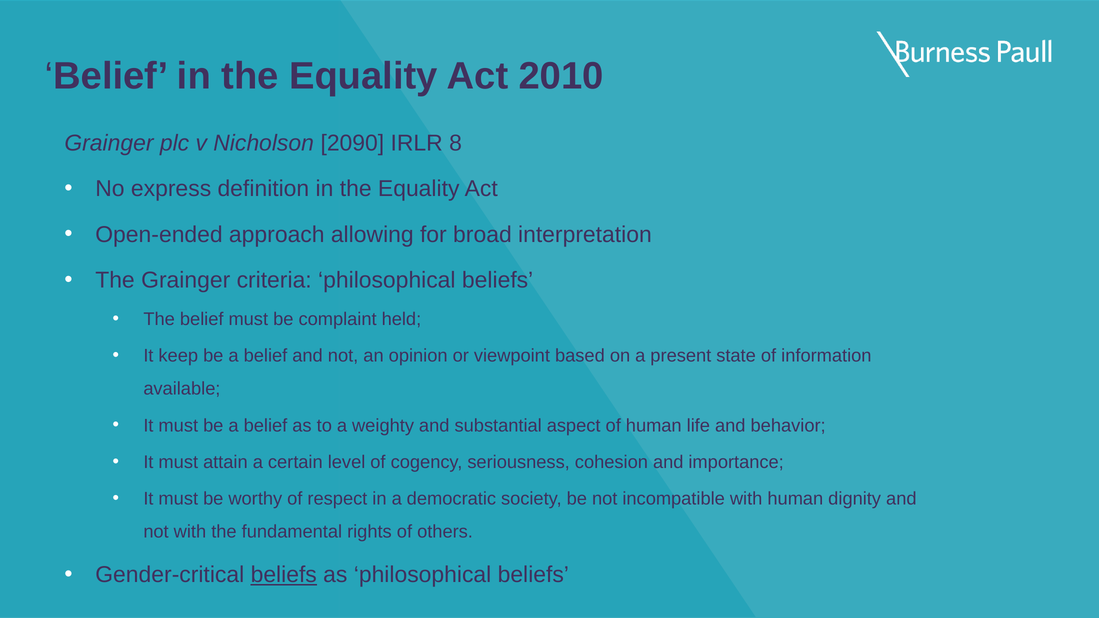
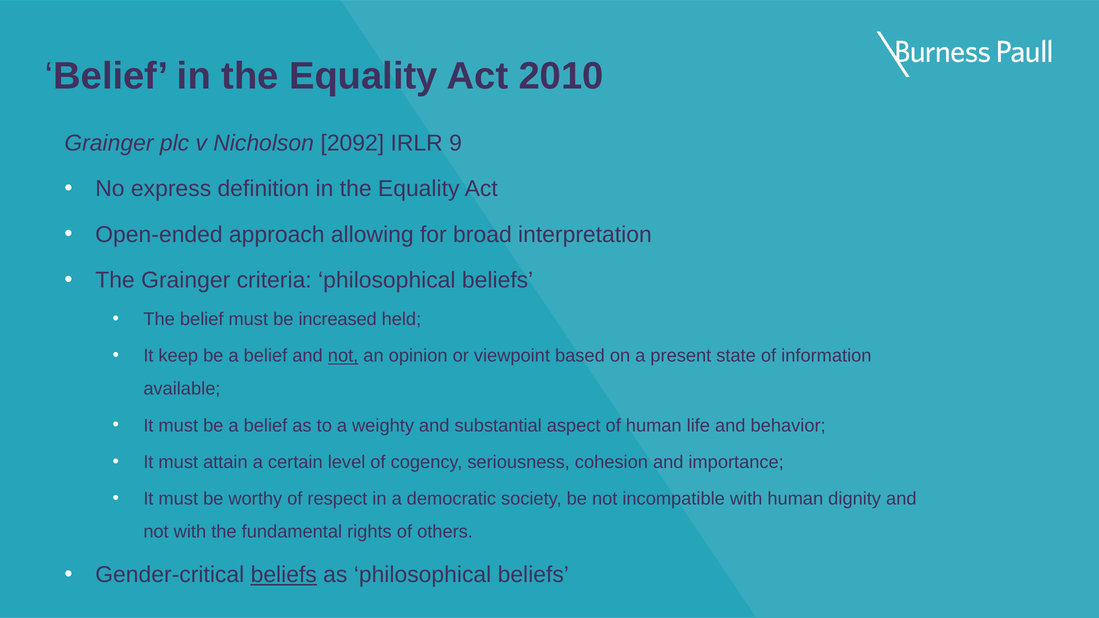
2090: 2090 -> 2092
8: 8 -> 9
complaint: complaint -> increased
not at (343, 356) underline: none -> present
